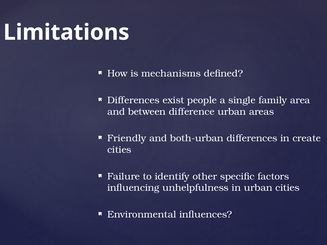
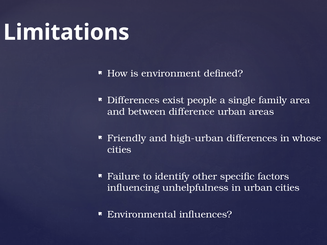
mechanisms: mechanisms -> environment
both-urban: both-urban -> high-urban
create: create -> whose
